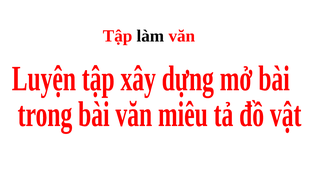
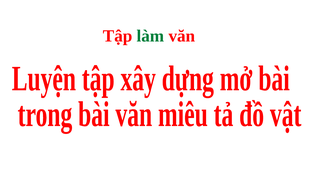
làm colour: black -> green
